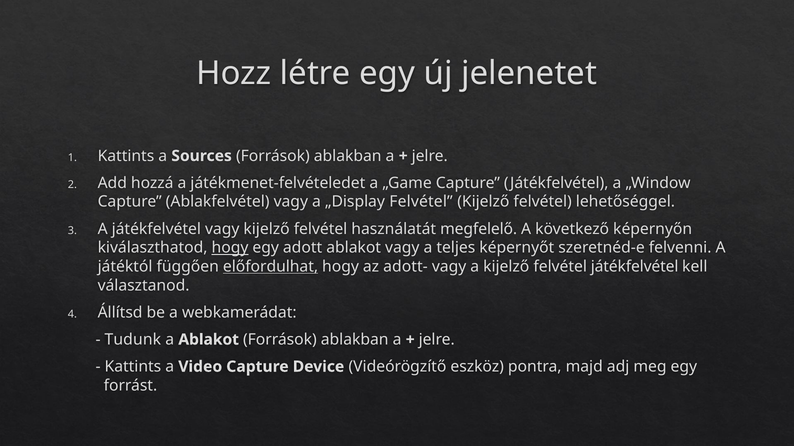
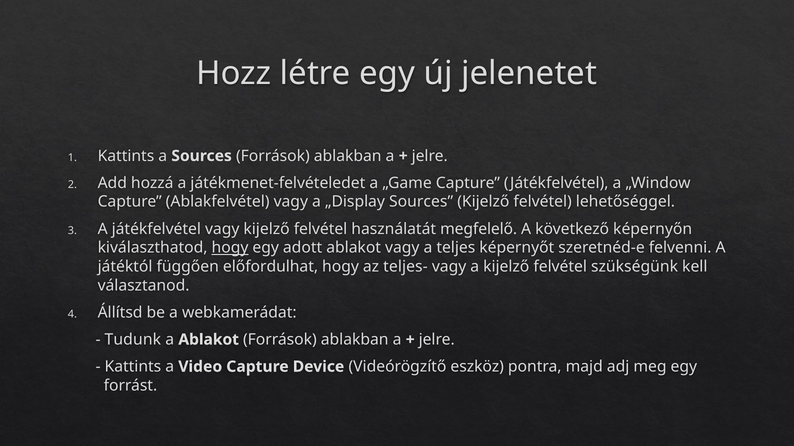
„Display Felvétel: Felvétel -> Sources
előfordulhat underline: present -> none
adott-: adott- -> teljes-
felvétel játékfelvétel: játékfelvétel -> szükségünk
